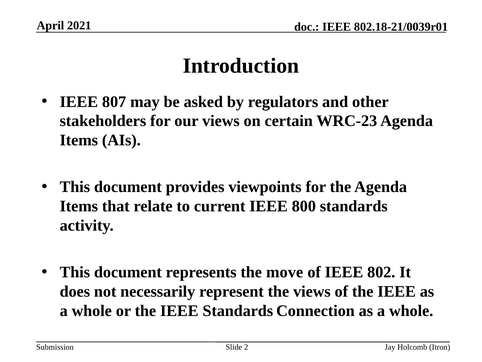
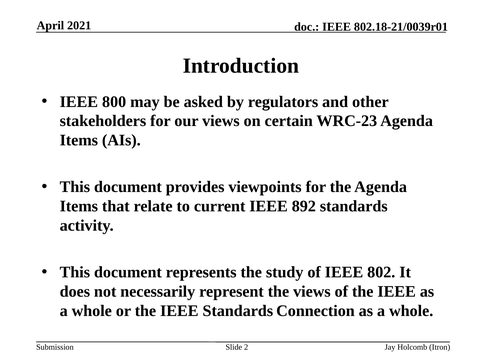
807: 807 -> 800
800: 800 -> 892
move: move -> study
